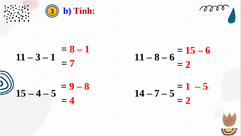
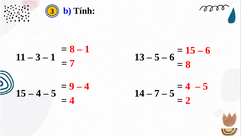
Tính colour: red -> black
1 11: 11 -> 13
8 at (157, 57): 8 -> 5
2 at (188, 64): 2 -> 8
8 at (87, 86): 8 -> 4
1 at (188, 86): 1 -> 4
